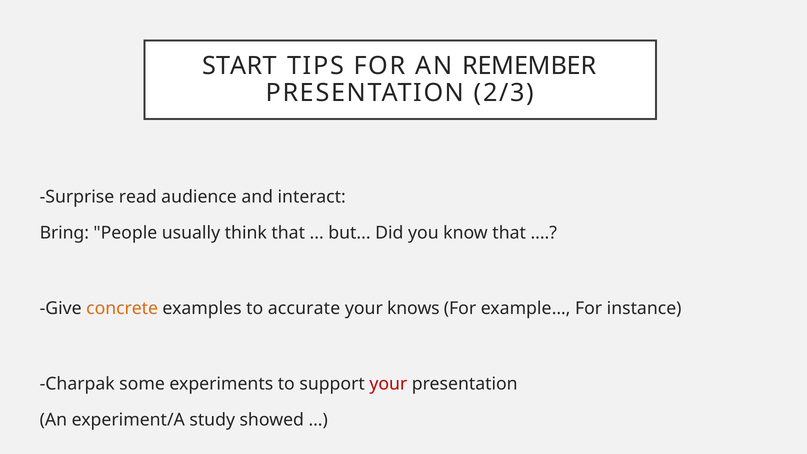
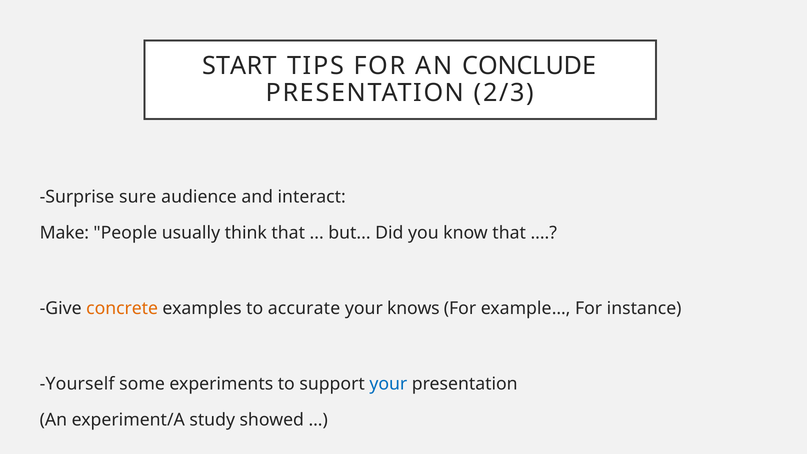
REMEMBER: REMEMBER -> CONCLUDE
read: read -> sure
Bring: Bring -> Make
Charpak: Charpak -> Yourself
your at (388, 384) colour: red -> blue
